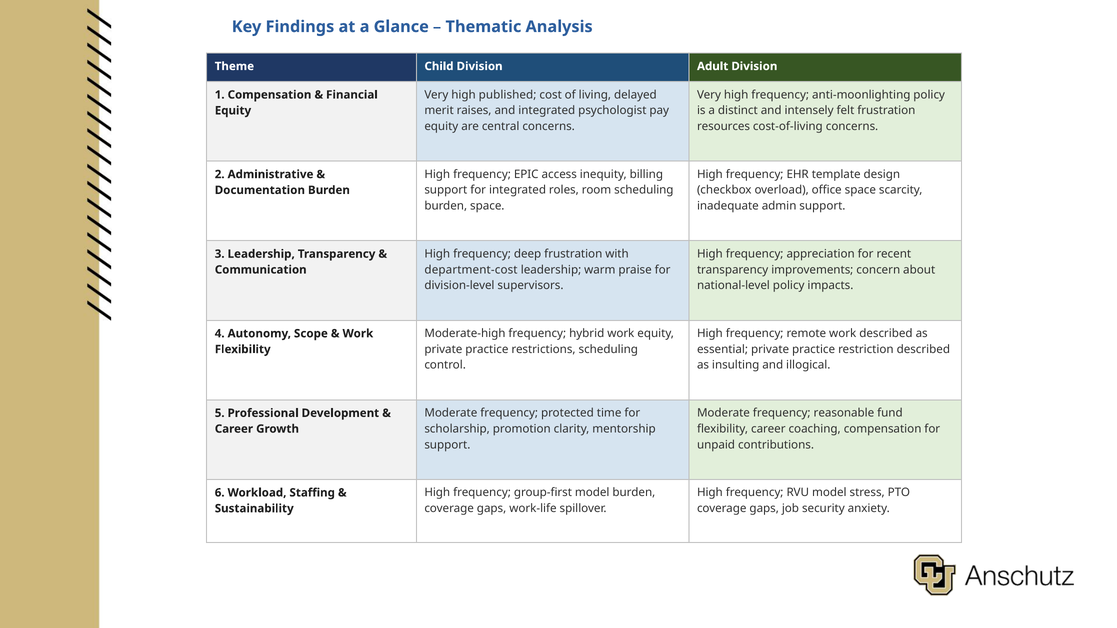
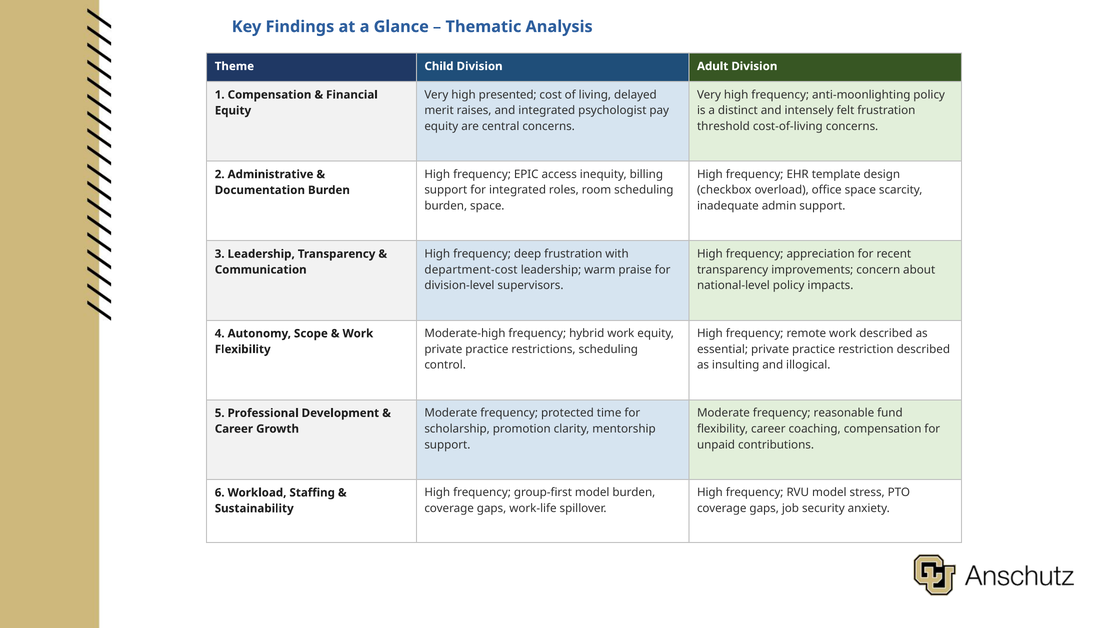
published: published -> presented
resources: resources -> threshold
